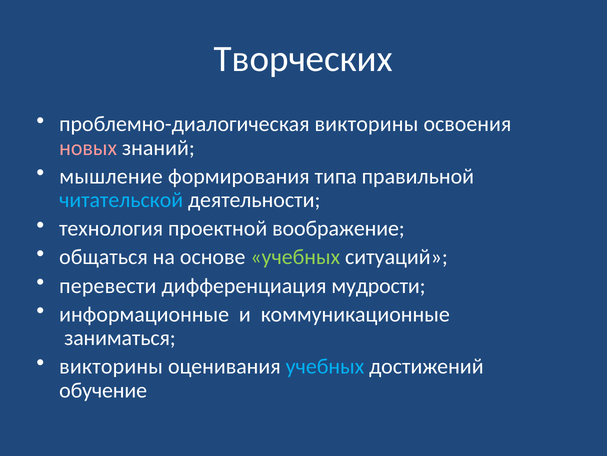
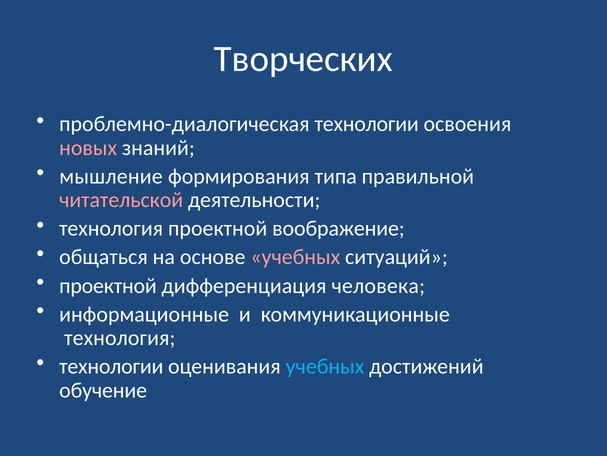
проблемно-диалогическая викторины: викторины -> технологии
читательской colour: light blue -> pink
учебных at (295, 257) colour: light green -> pink
перевести at (108, 285): перевести -> проектной
мудрости: мудрости -> человека
заниматься at (120, 337): заниматься -> технология
викторины at (111, 366): викторины -> технологии
